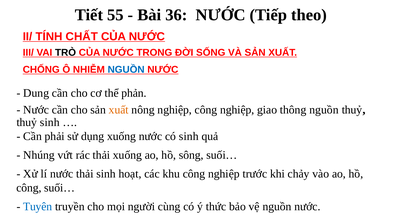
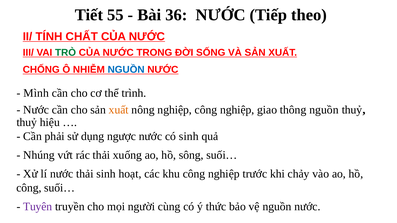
TRÒ colour: black -> green
Dung: Dung -> Mình
phản: phản -> trình
thuỷ sinh: sinh -> hiệu
dụng xuống: xuống -> ngược
Tuyên colour: blue -> purple
